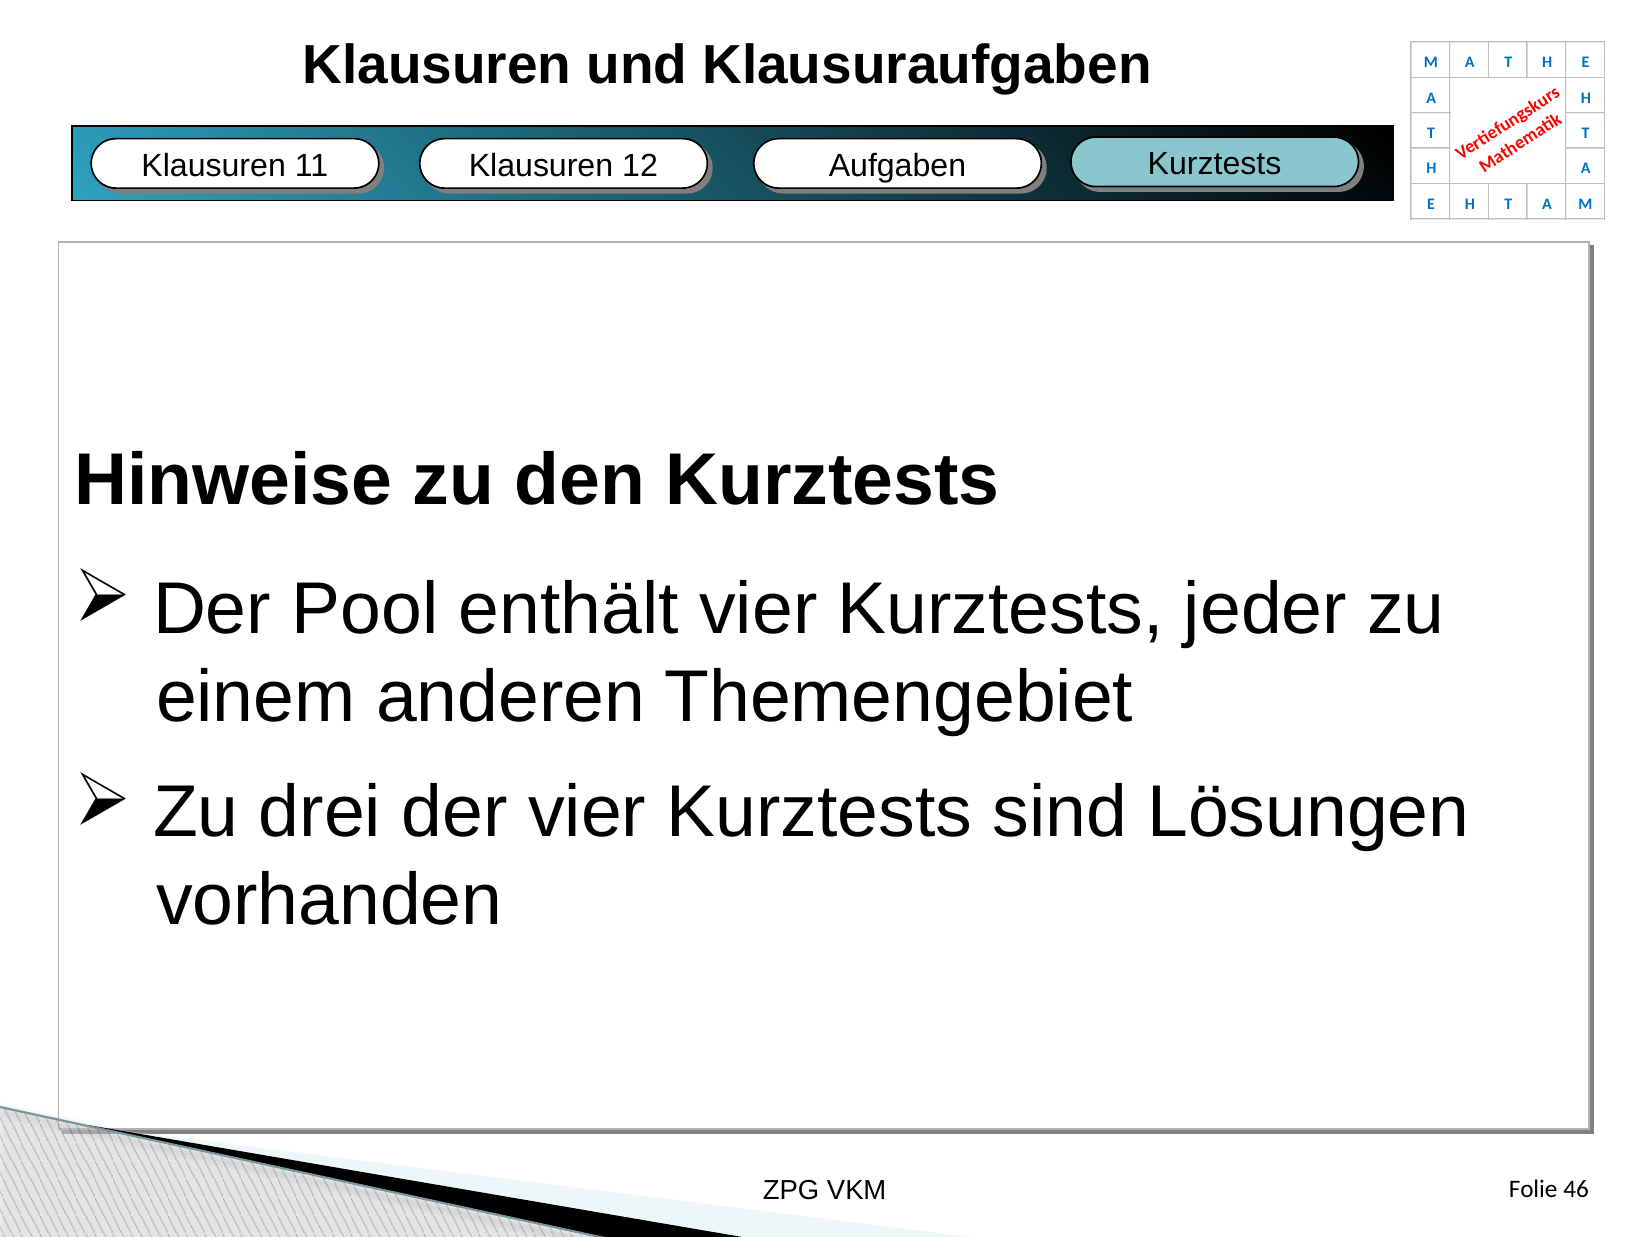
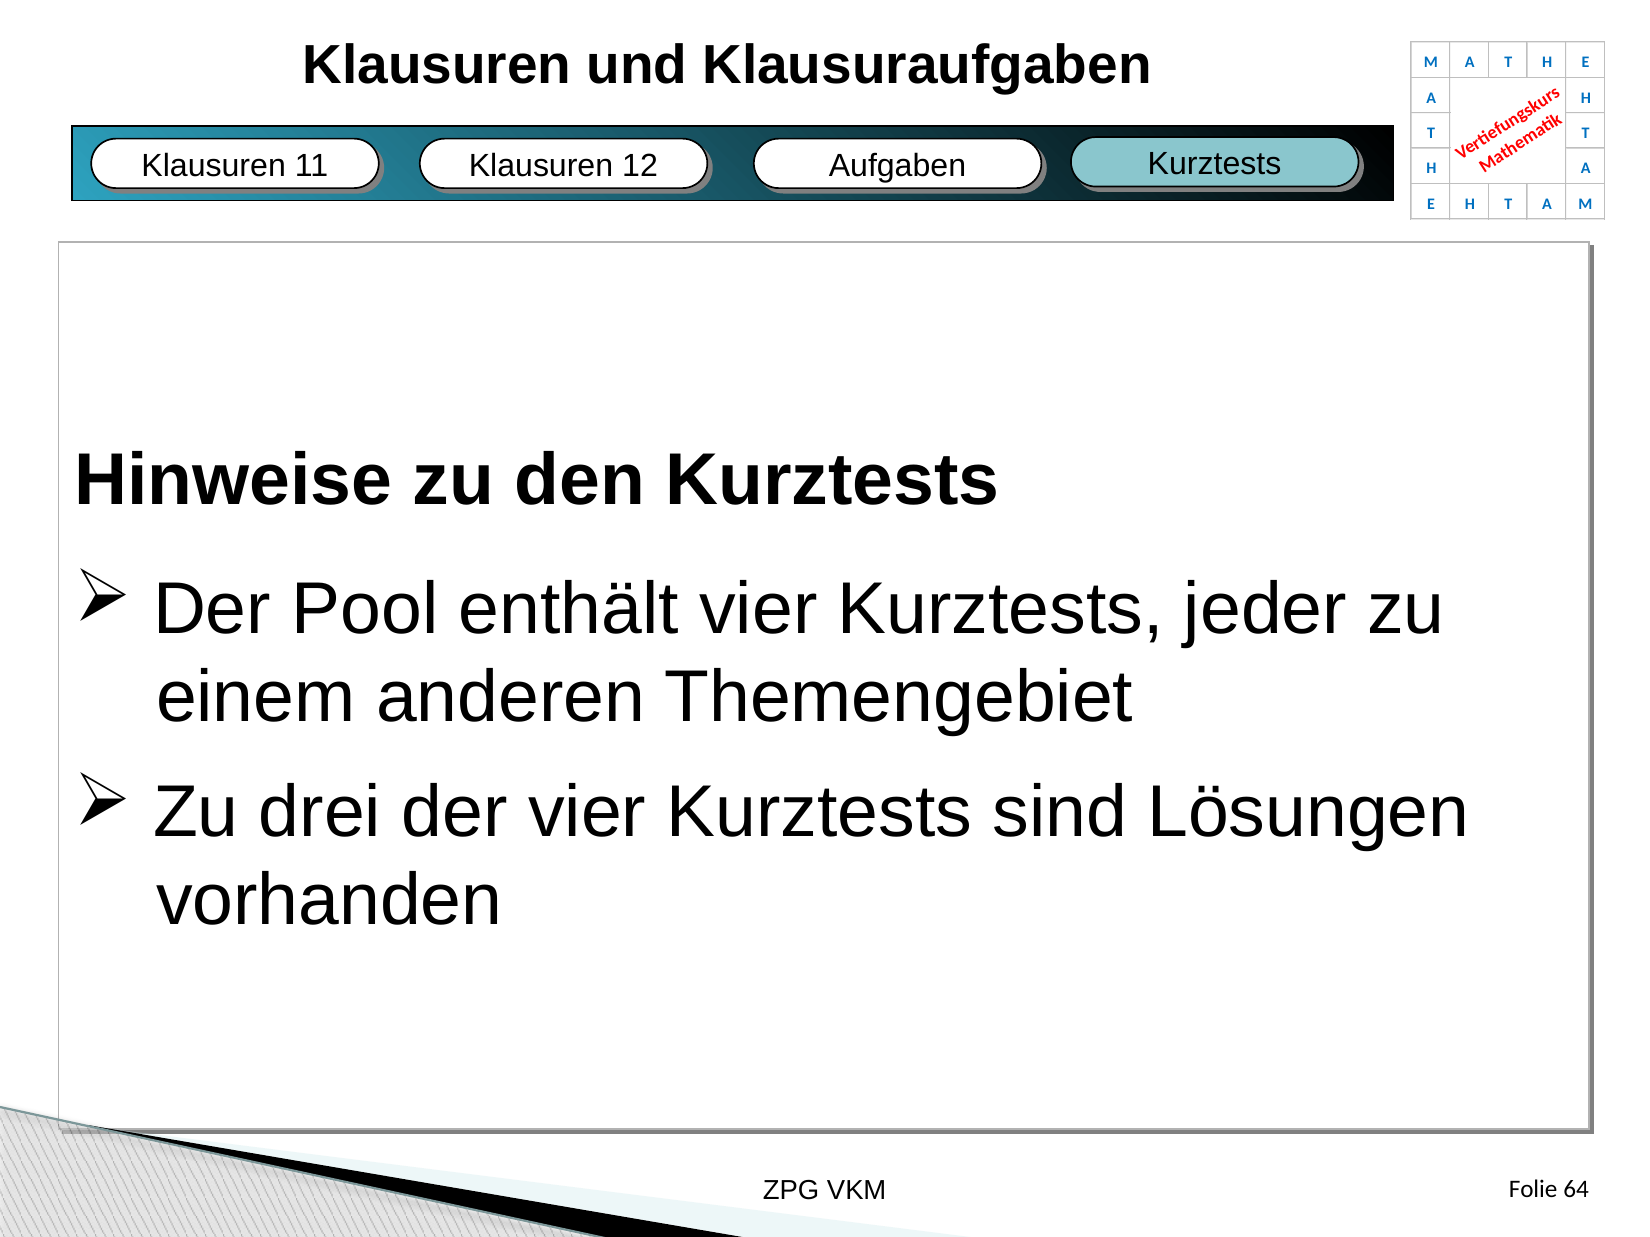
46: 46 -> 64
